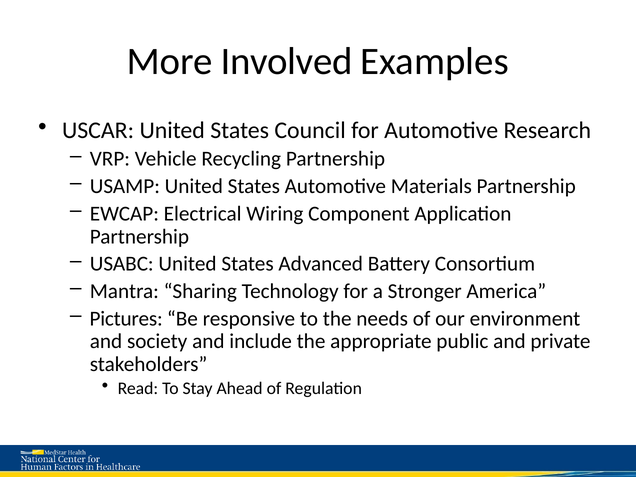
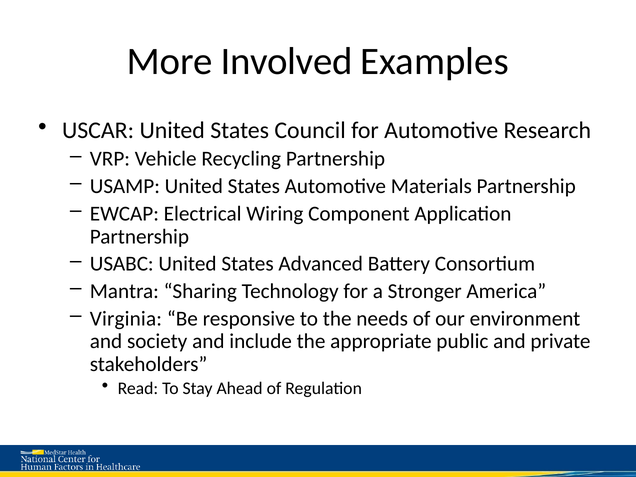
Pictures: Pictures -> Virginia
